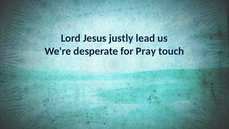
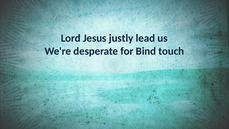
Pray: Pray -> Bind
